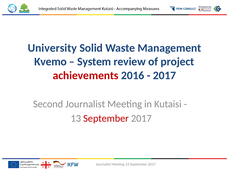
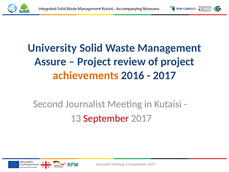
Kvemo: Kvemo -> Assure
System at (94, 62): System -> Project
achievements colour: red -> orange
